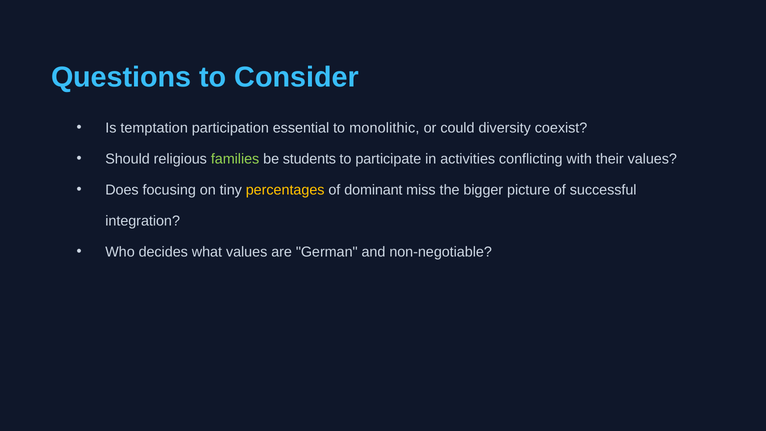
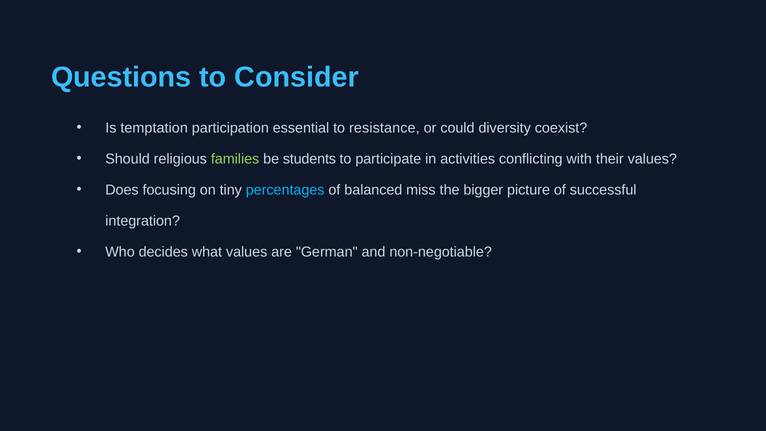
monolithic: monolithic -> resistance
percentages colour: yellow -> light blue
dominant: dominant -> balanced
